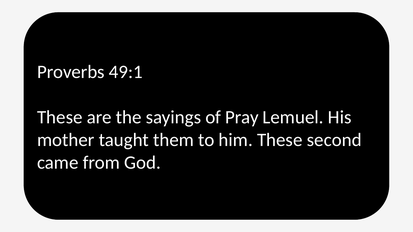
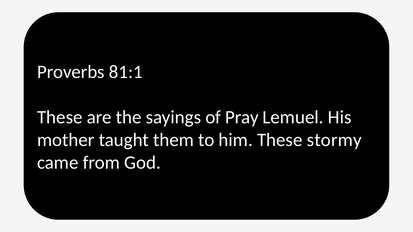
49:1: 49:1 -> 81:1
second: second -> stormy
